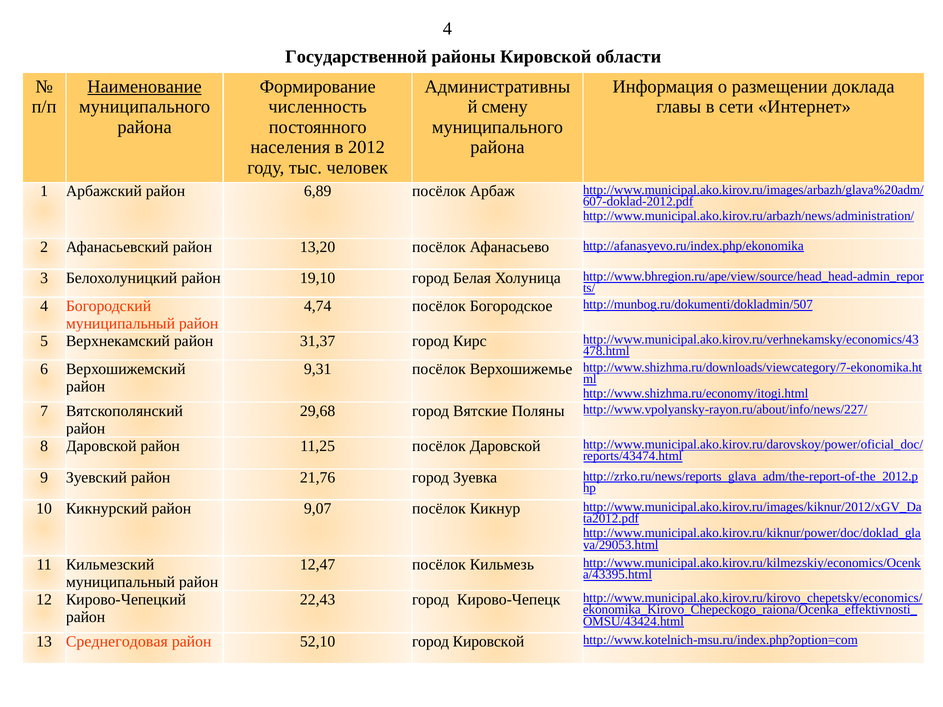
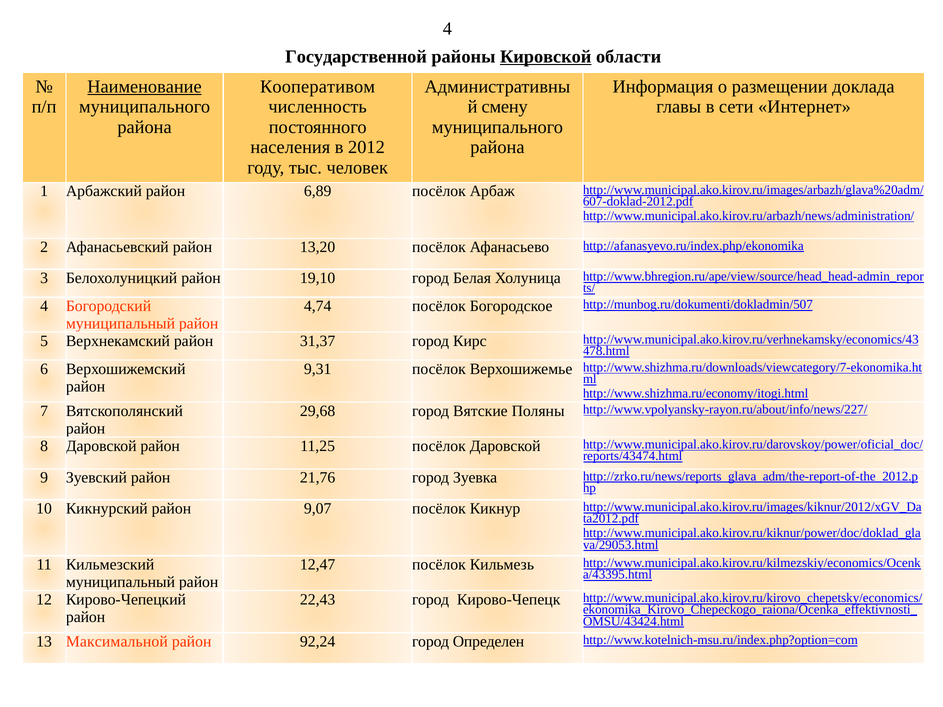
Кировской at (546, 57) underline: none -> present
Формирование: Формирование -> Кооперативом
Среднегодовая: Среднегодовая -> Максимальной
52,10: 52,10 -> 92,24
город Кировской: Кировской -> Определен
